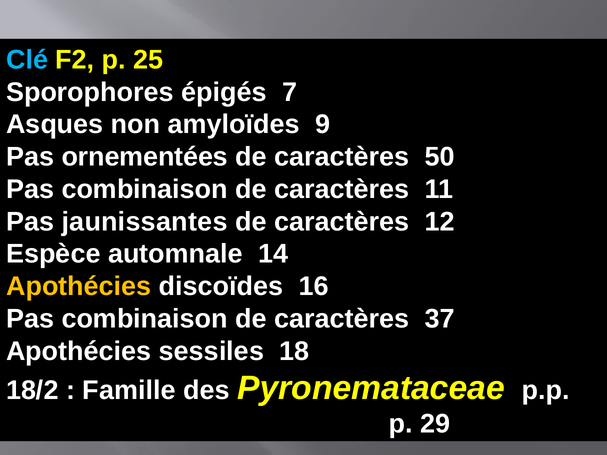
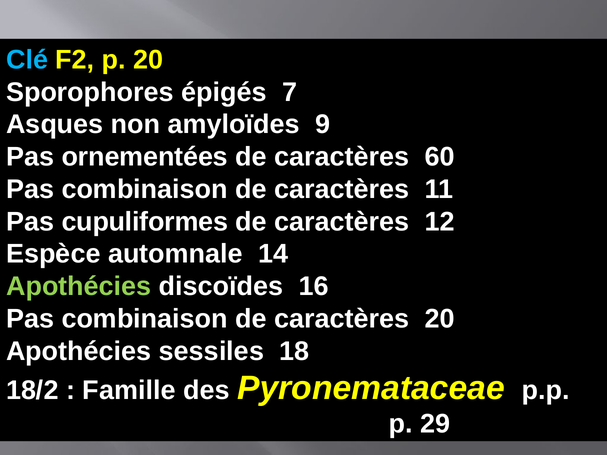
p 25: 25 -> 20
50: 50 -> 60
jaunissantes: jaunissantes -> cupuliformes
Apothécies at (79, 287) colour: yellow -> light green
37 at (440, 319): 37 -> 20
